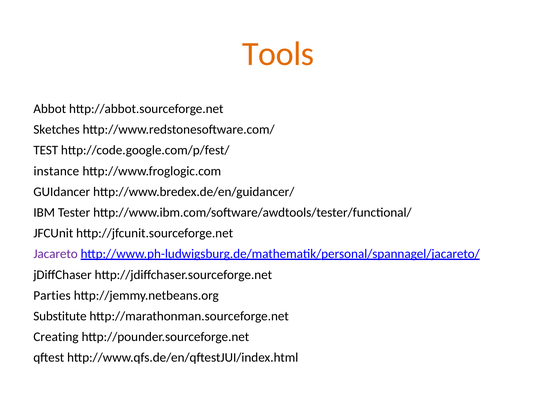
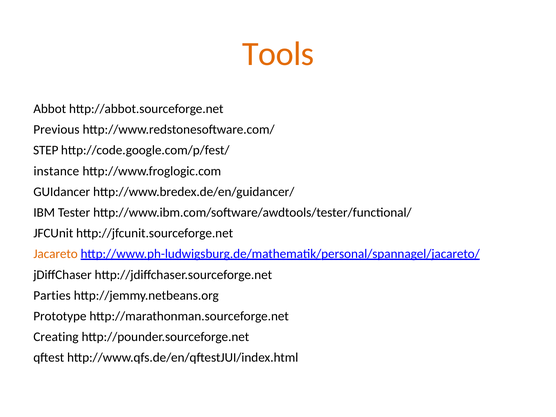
Sketches: Sketches -> Previous
TEST: TEST -> STEP
Jacareto colour: purple -> orange
Substitute: Substitute -> Prototype
